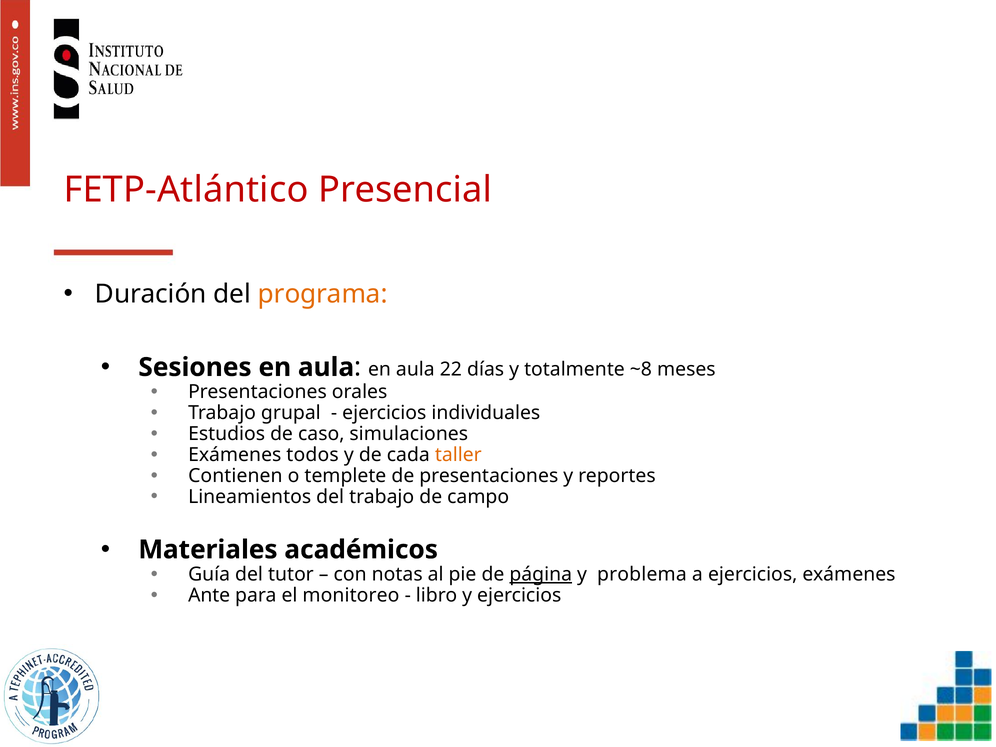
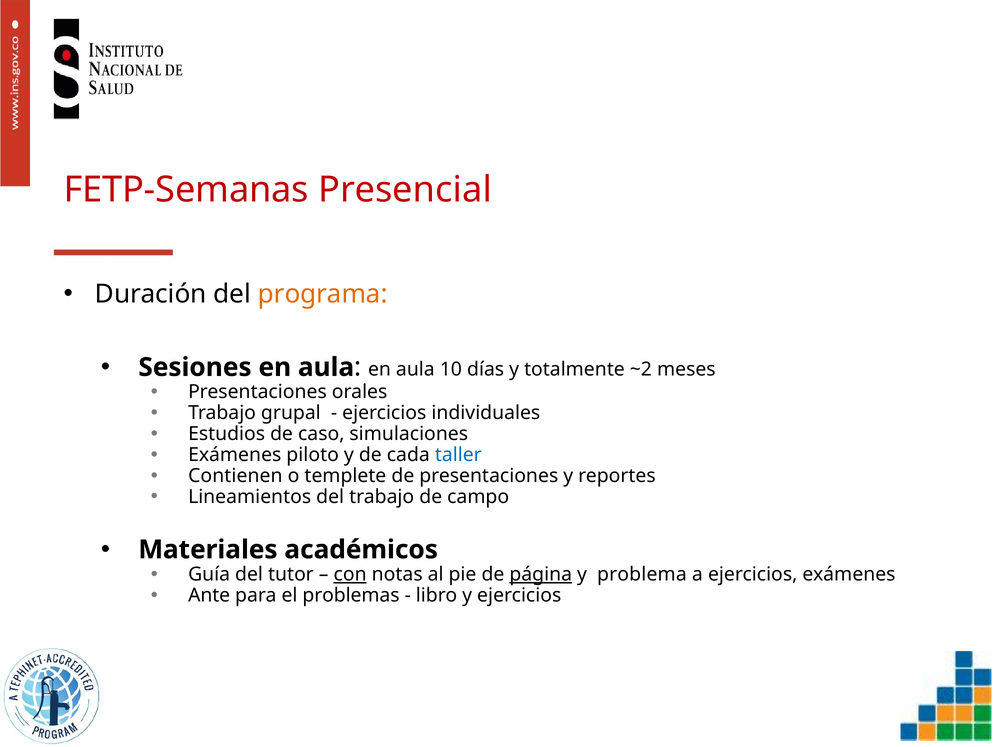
FETP-Atlántico: FETP-Atlántico -> FETP-Semanas
22: 22 -> 10
~8: ~8 -> ~2
todos: todos -> piloto
taller colour: orange -> blue
con underline: none -> present
monitoreo: monitoreo -> problemas
